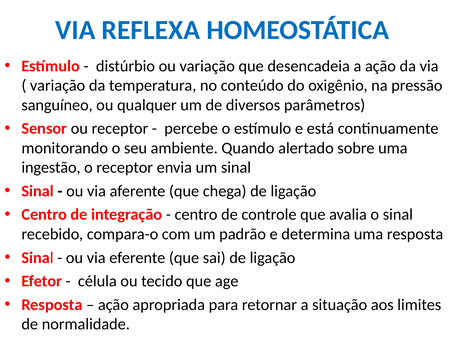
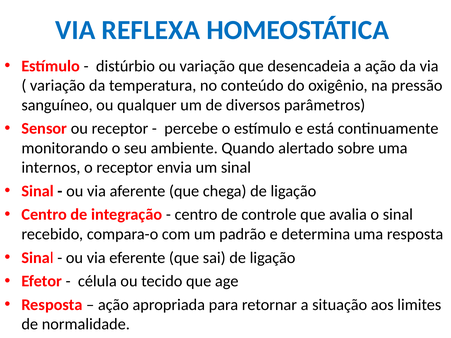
ingestão: ingestão -> internos
